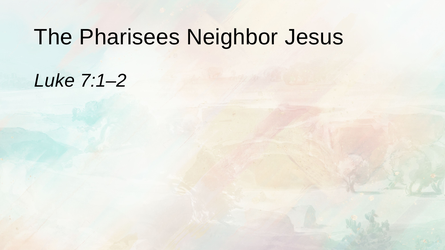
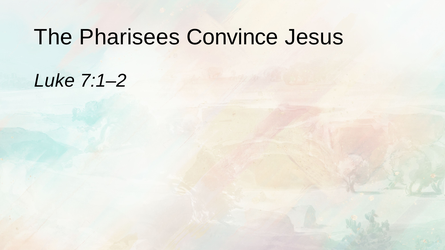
Neighbor: Neighbor -> Convince
